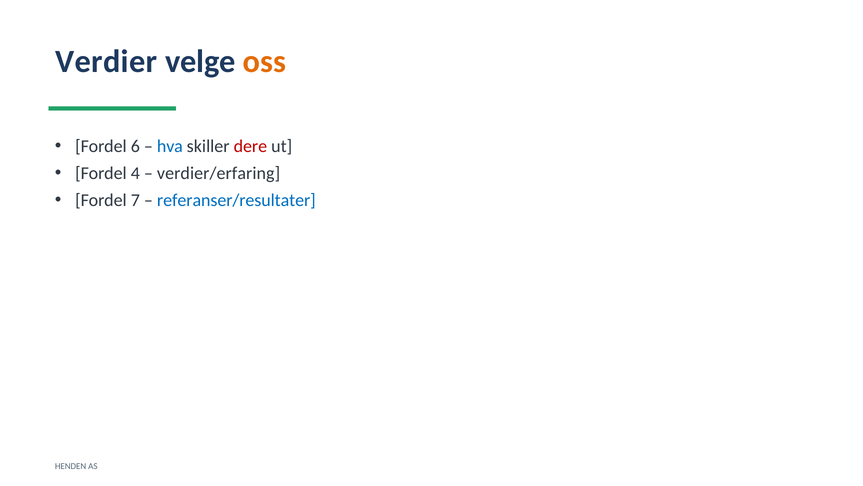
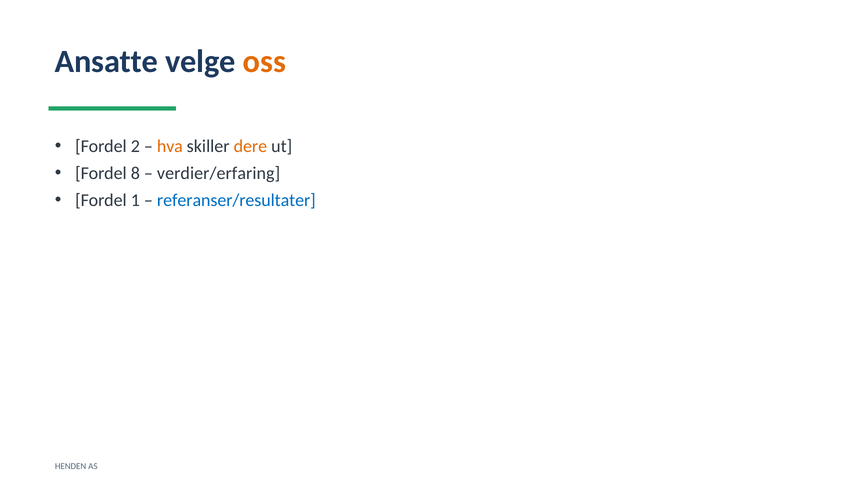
Verdier: Verdier -> Ansatte
6: 6 -> 2
hva colour: blue -> orange
dere colour: red -> orange
4: 4 -> 8
7: 7 -> 1
